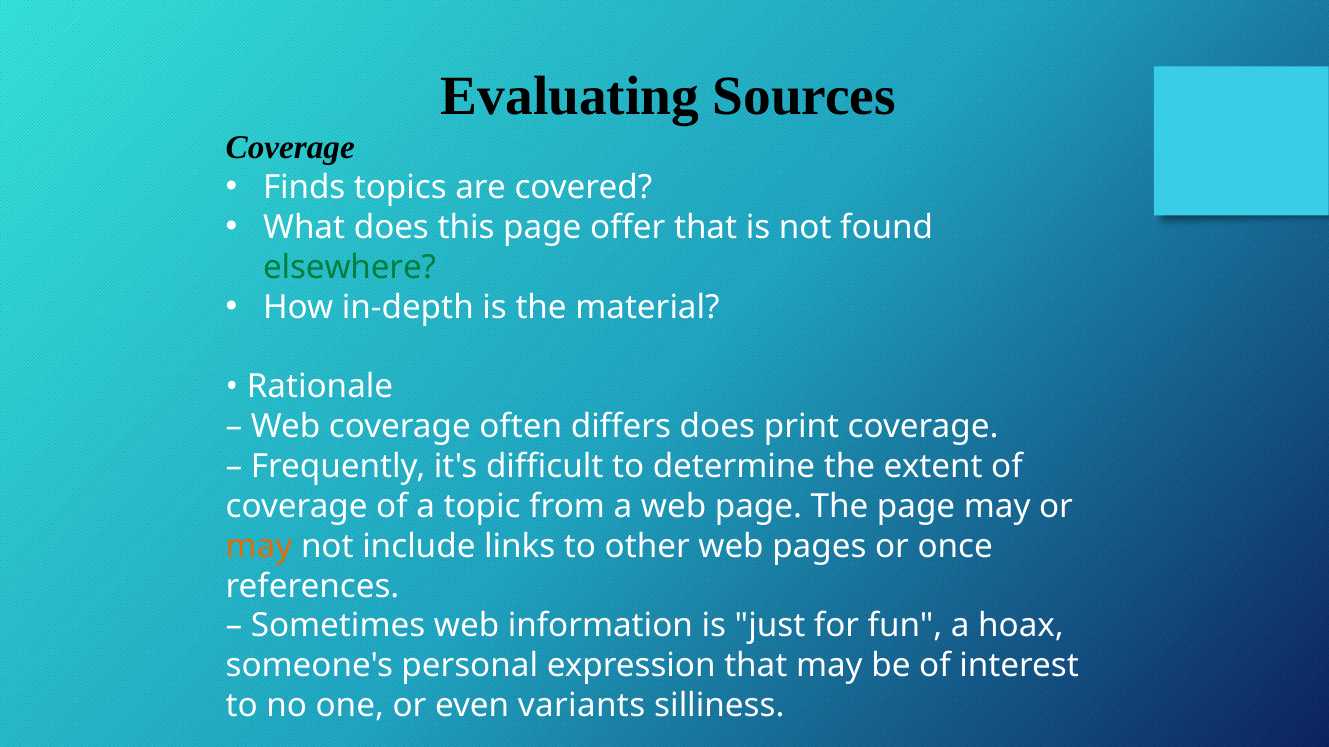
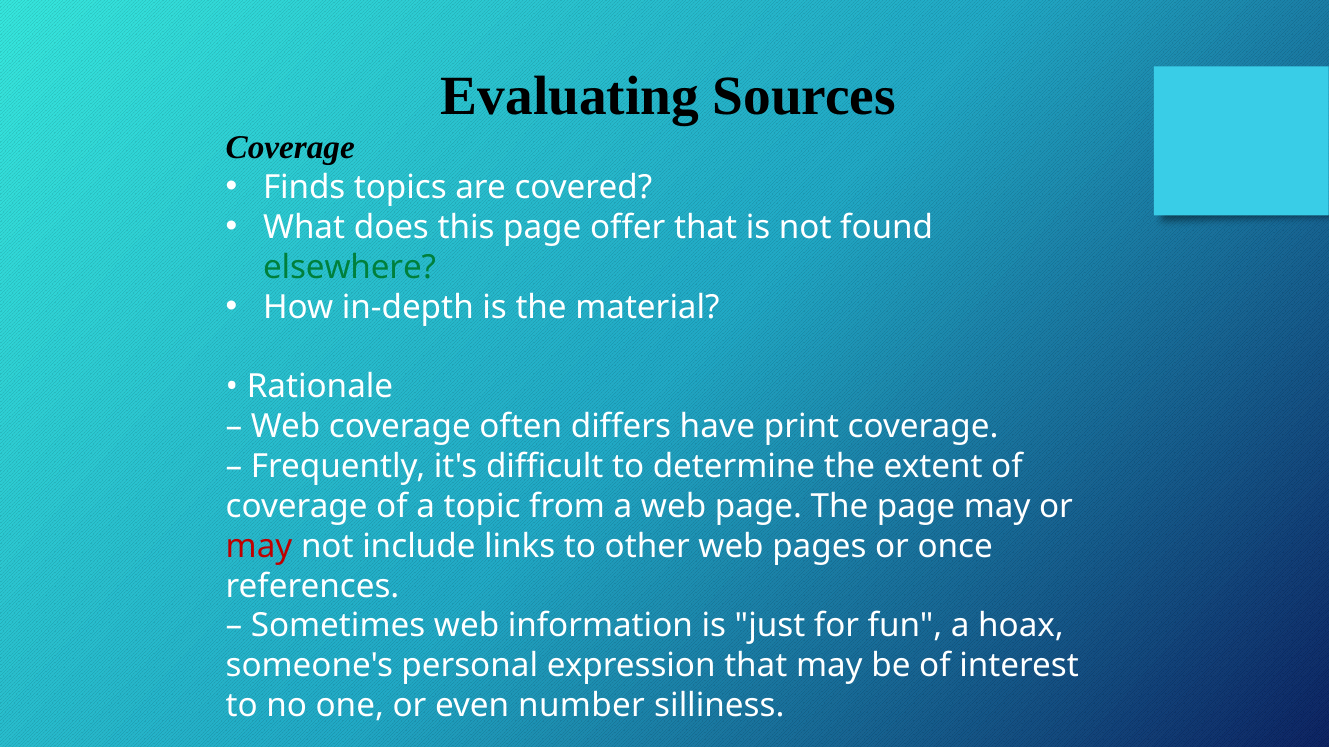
differs does: does -> have
may at (259, 547) colour: orange -> red
variants: variants -> number
